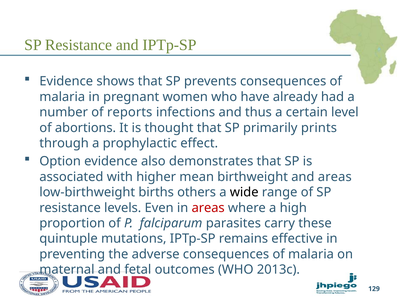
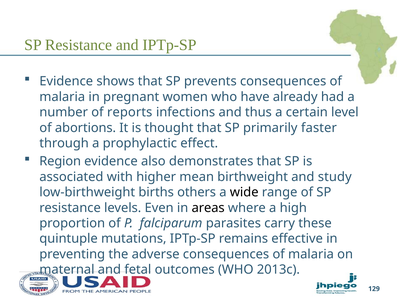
prints: prints -> faster
Option: Option -> Region
and areas: areas -> study
areas at (208, 208) colour: red -> black
